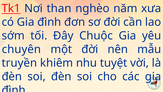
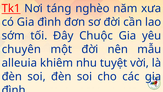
than: than -> táng
truyền: truyền -> alleuia
